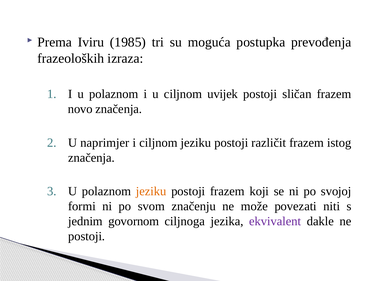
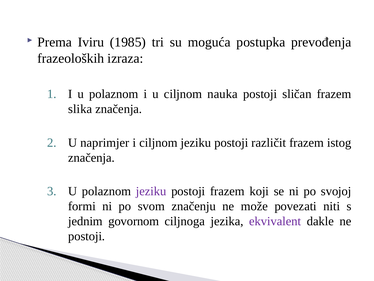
uvijek: uvijek -> nauka
novo: novo -> slika
jeziku at (151, 191) colour: orange -> purple
